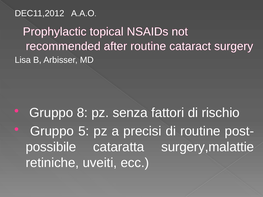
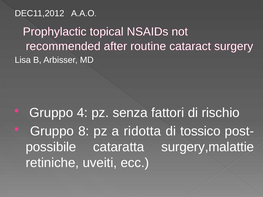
8: 8 -> 4
5: 5 -> 8
precisi: precisi -> ridotta
di routine: routine -> tossico
